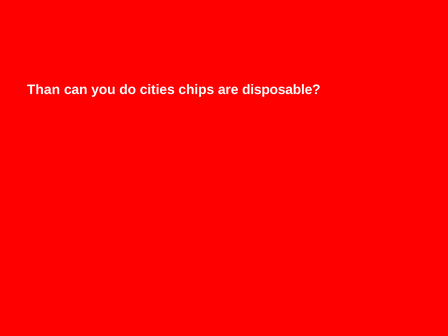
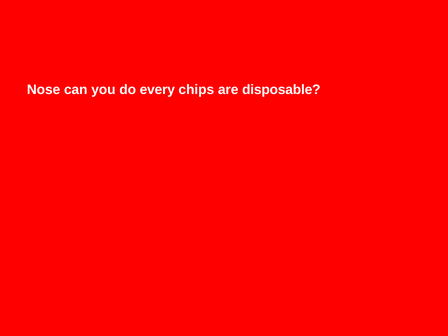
Than: Than -> Nose
cities: cities -> every
